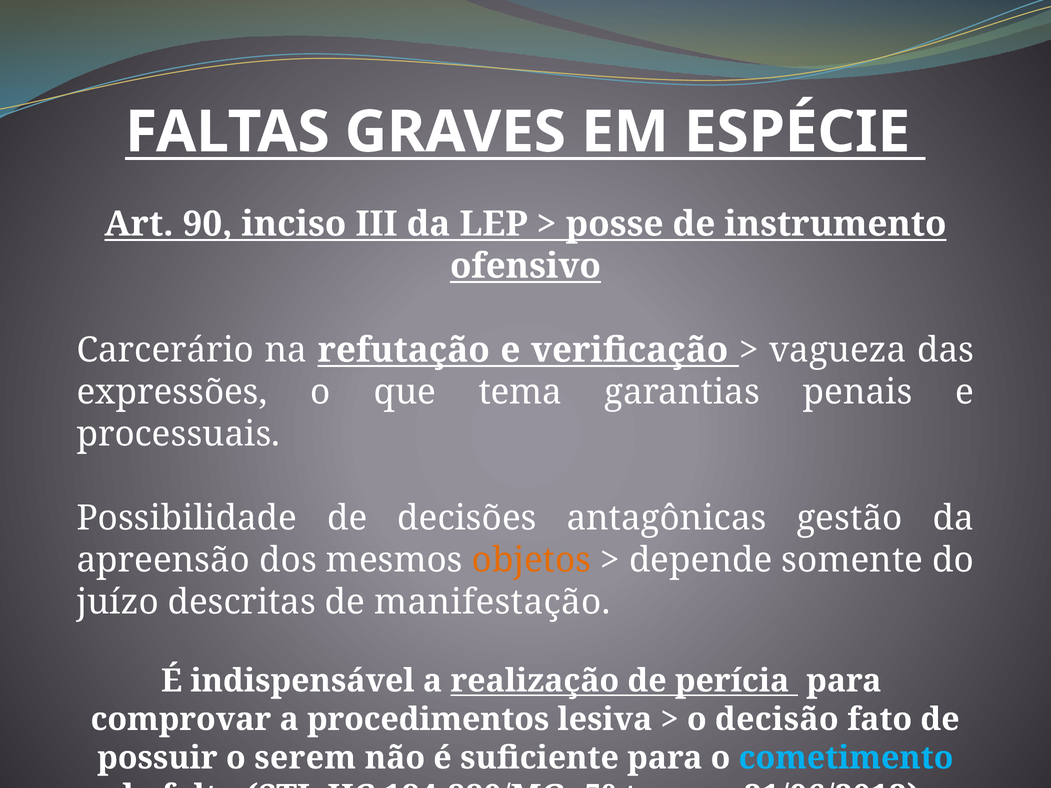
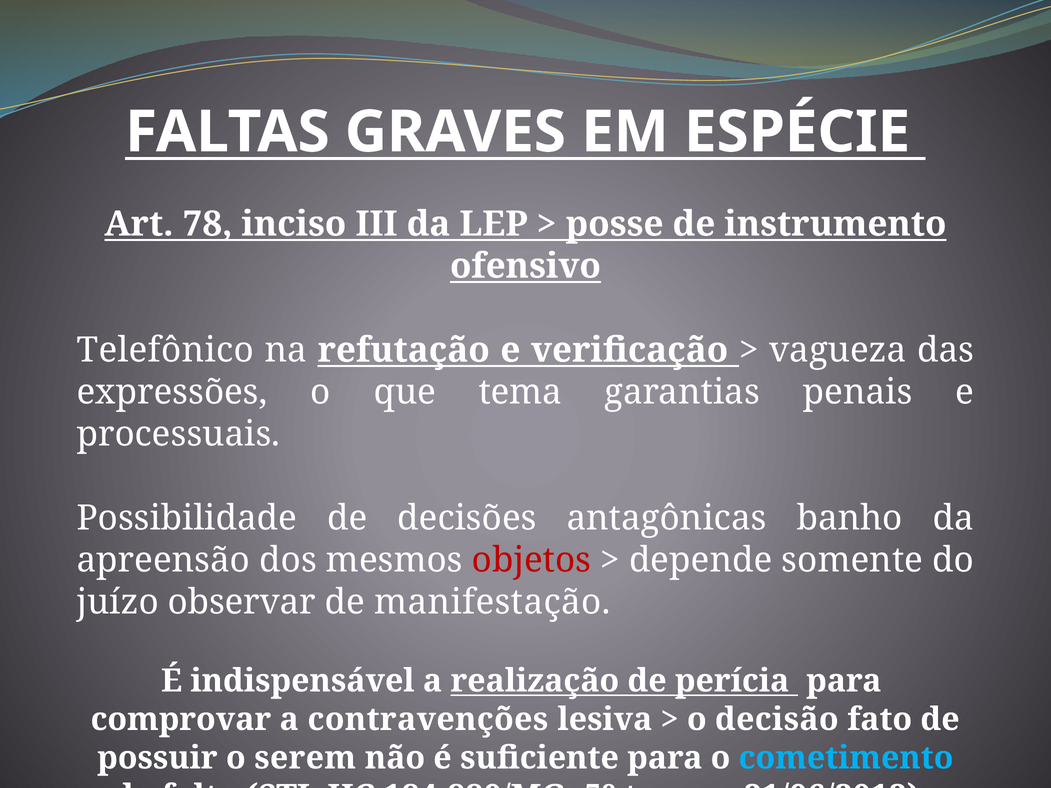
90: 90 -> 78
Carcerário: Carcerário -> Telefônico
gestão: gestão -> banho
objetos colour: orange -> red
descritas: descritas -> observar
procedimentos: procedimentos -> contravenções
